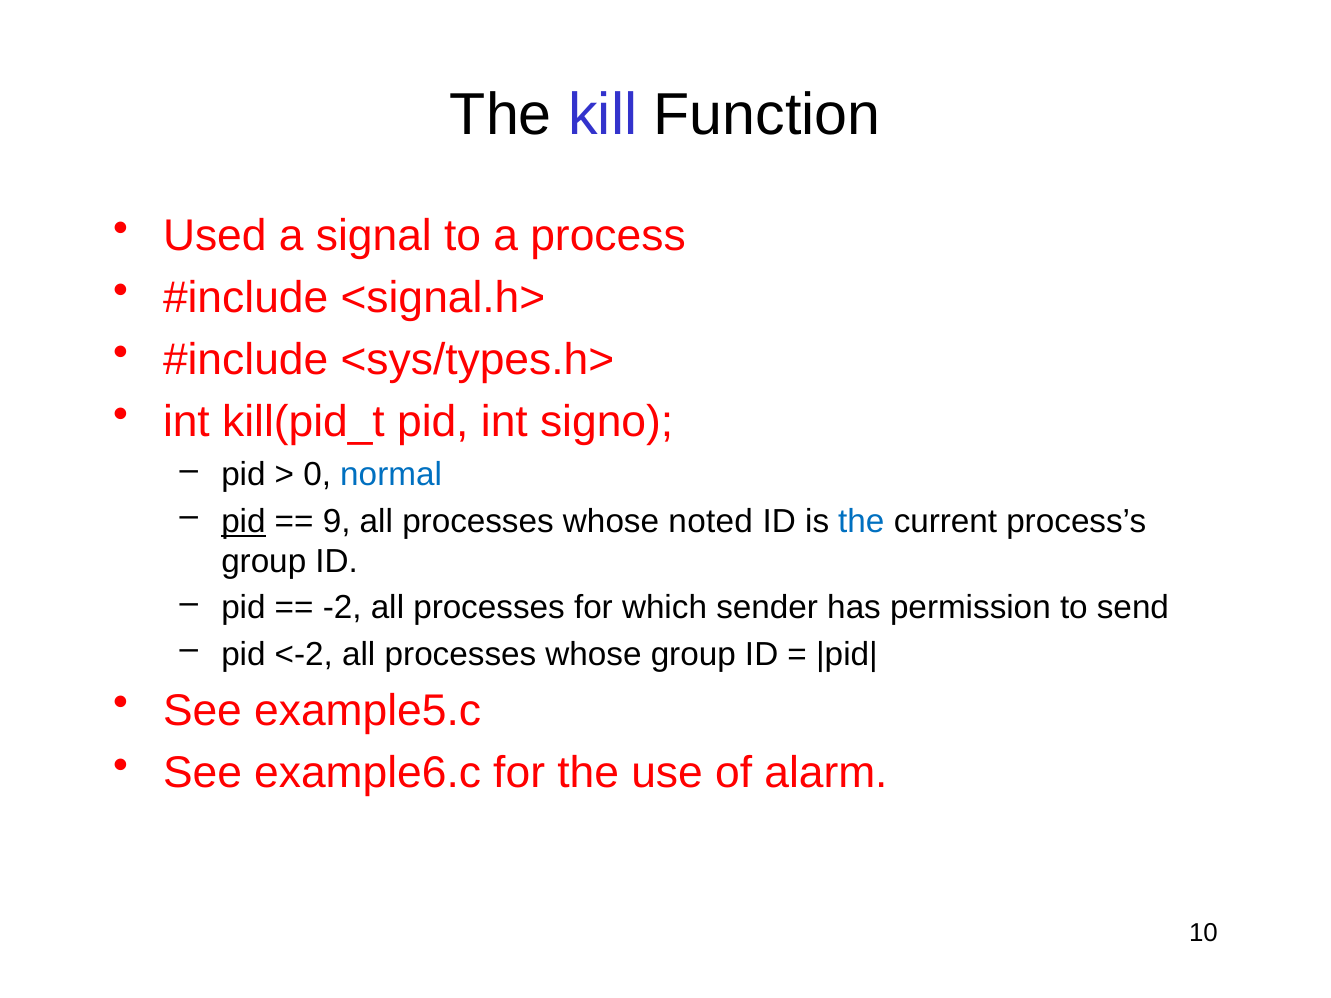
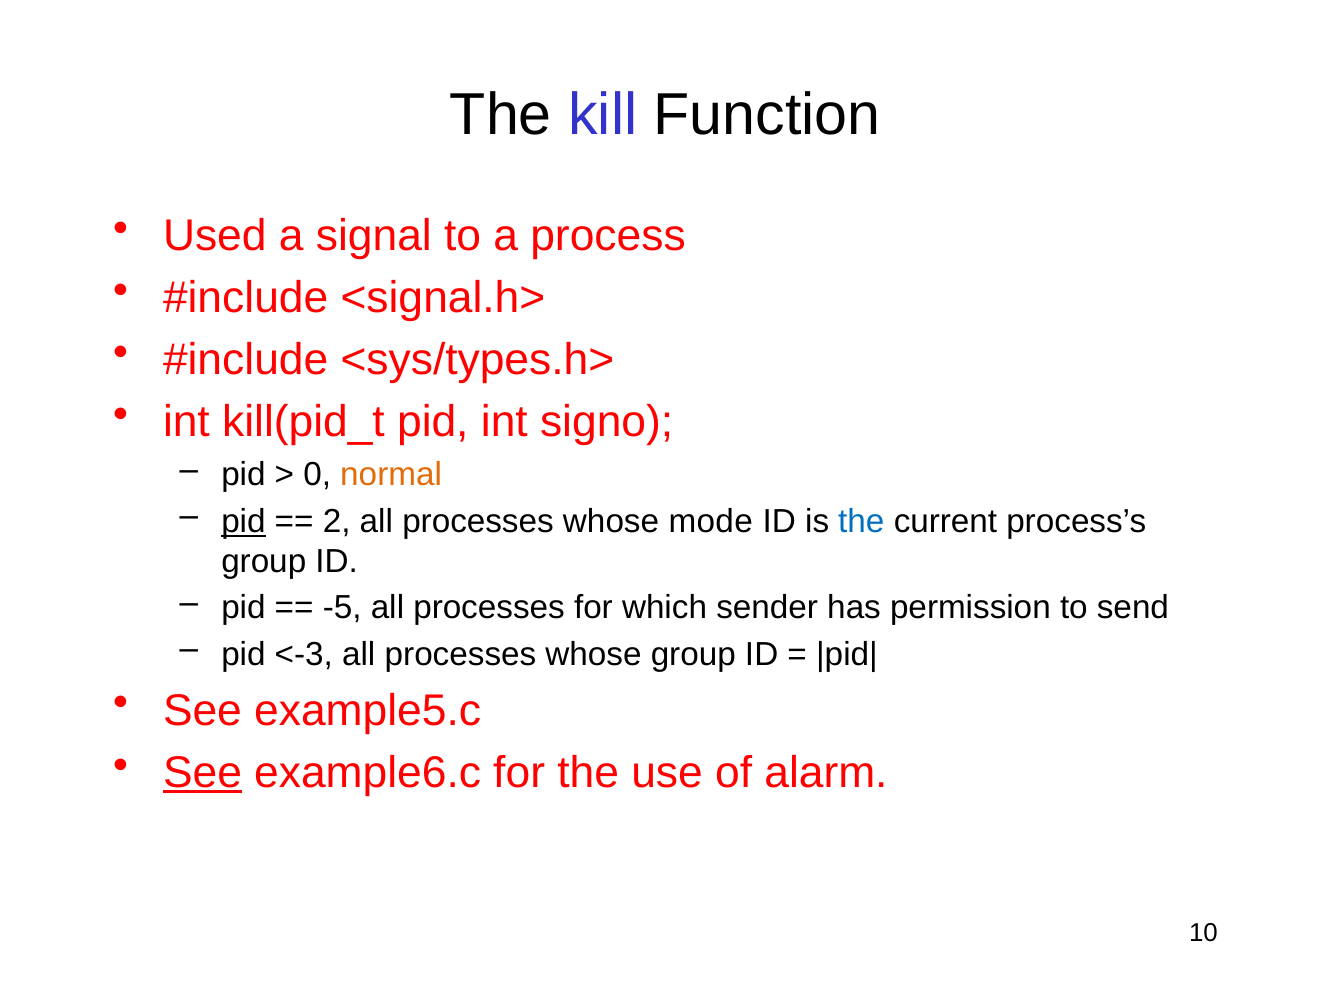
normal colour: blue -> orange
9: 9 -> 2
noted: noted -> mode
-2: -2 -> -5
<-2: <-2 -> <-3
See at (203, 773) underline: none -> present
